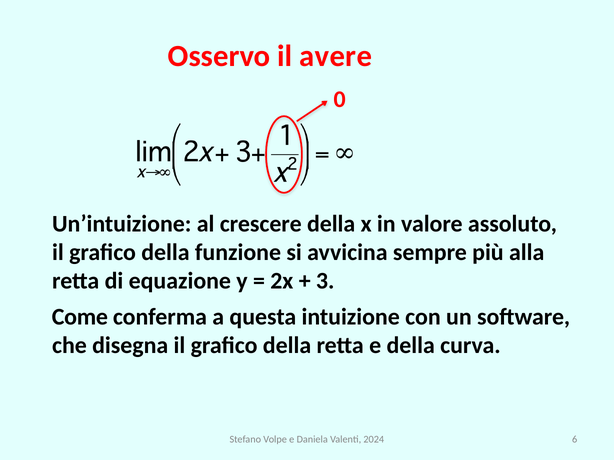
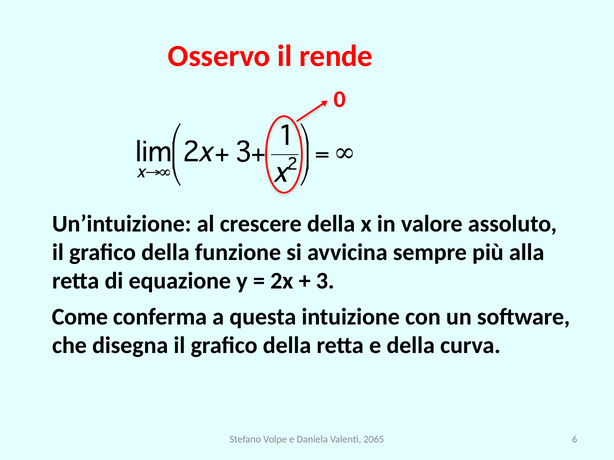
avere: avere -> rende
2024: 2024 -> 2065
